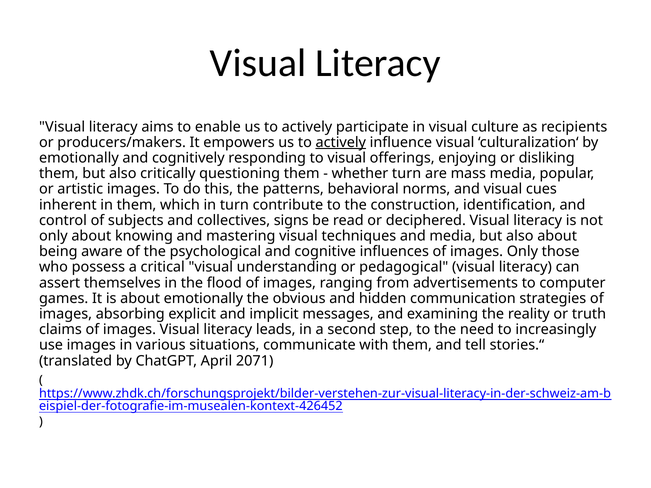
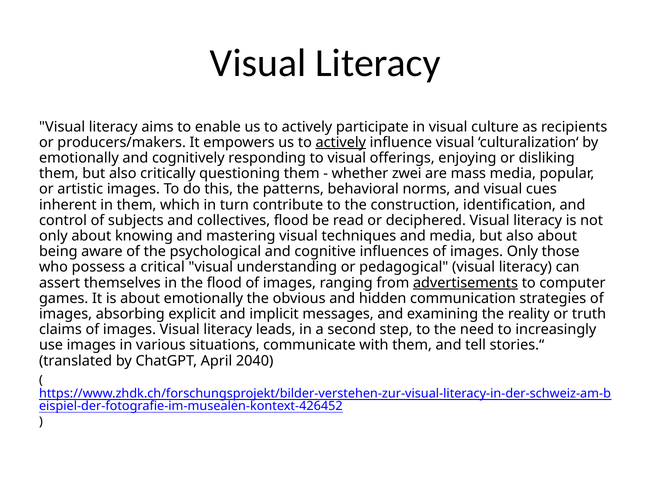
whether turn: turn -> zwei
collectives signs: signs -> flood
advertisements underline: none -> present
2071: 2071 -> 2040
